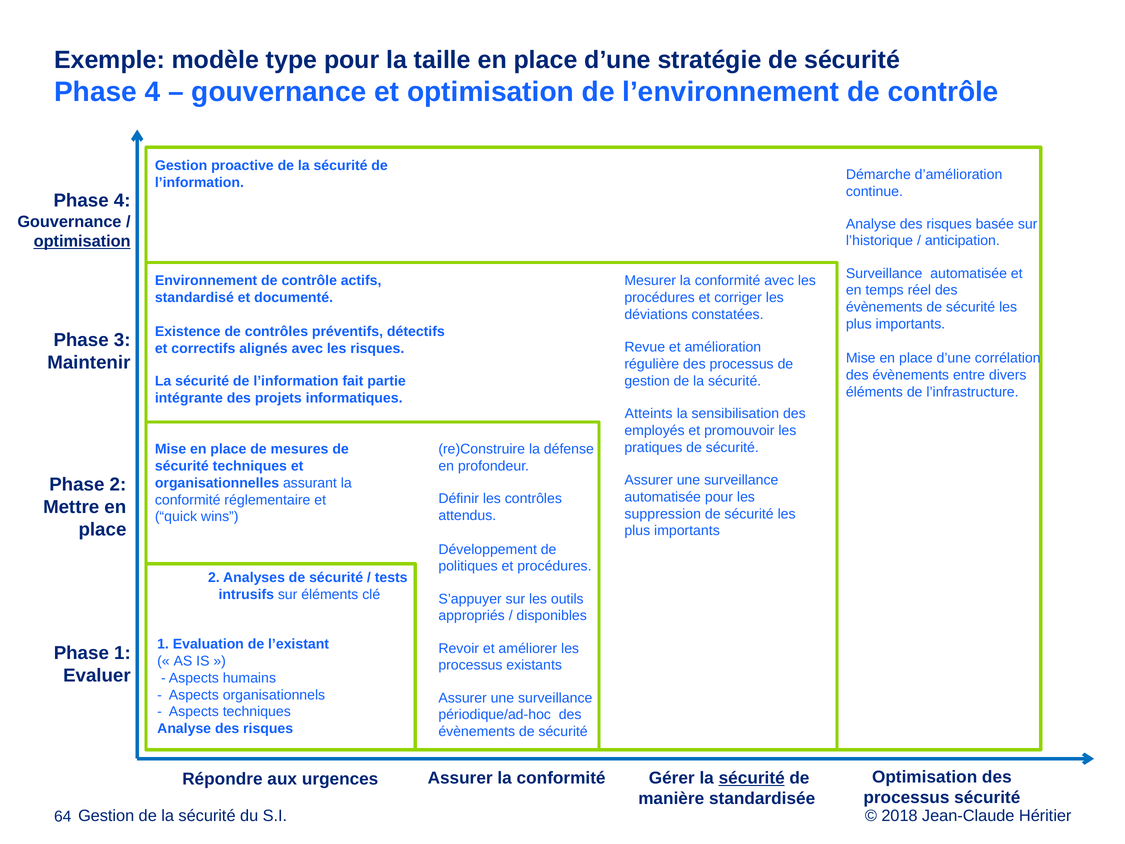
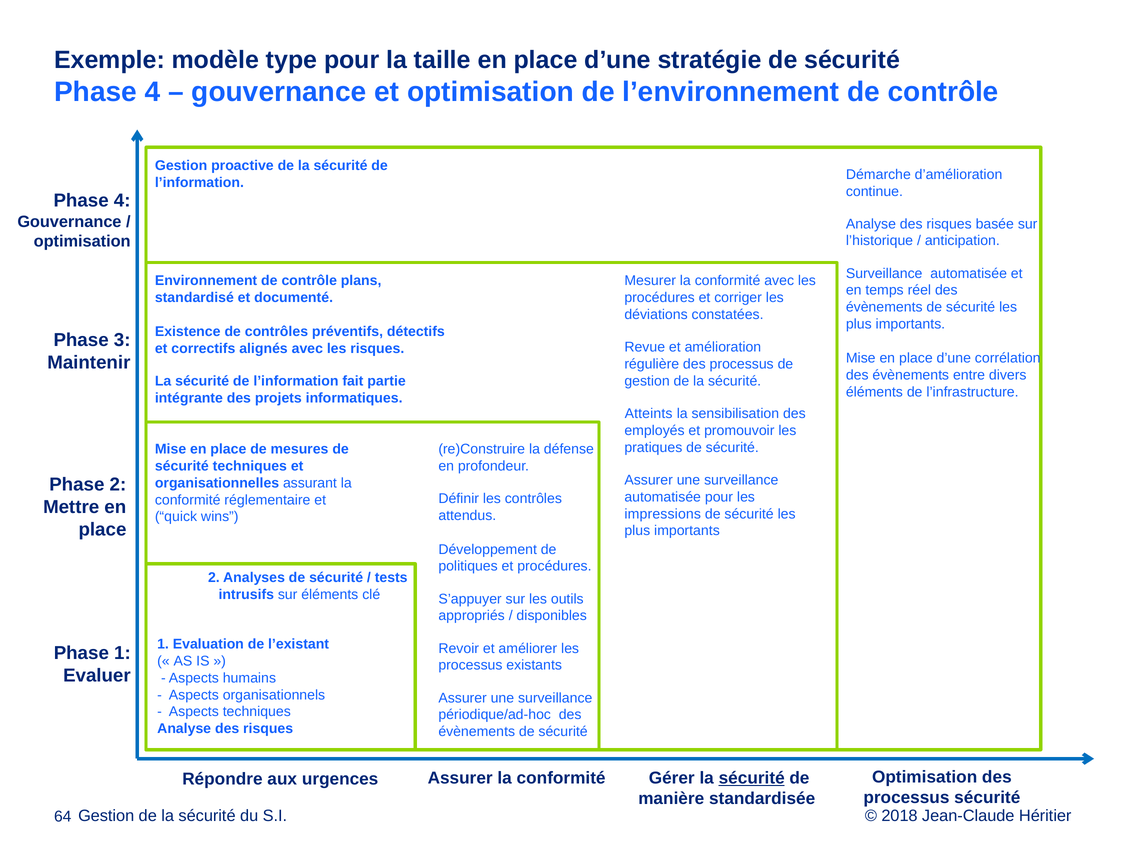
optimisation at (82, 241) underline: present -> none
actifs: actifs -> plans
suppression: suppression -> impressions
